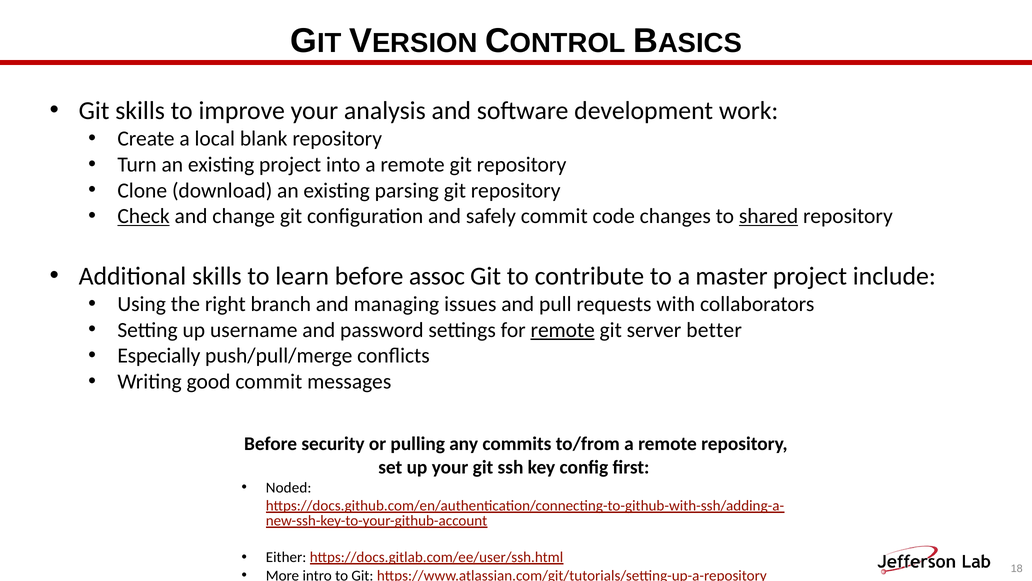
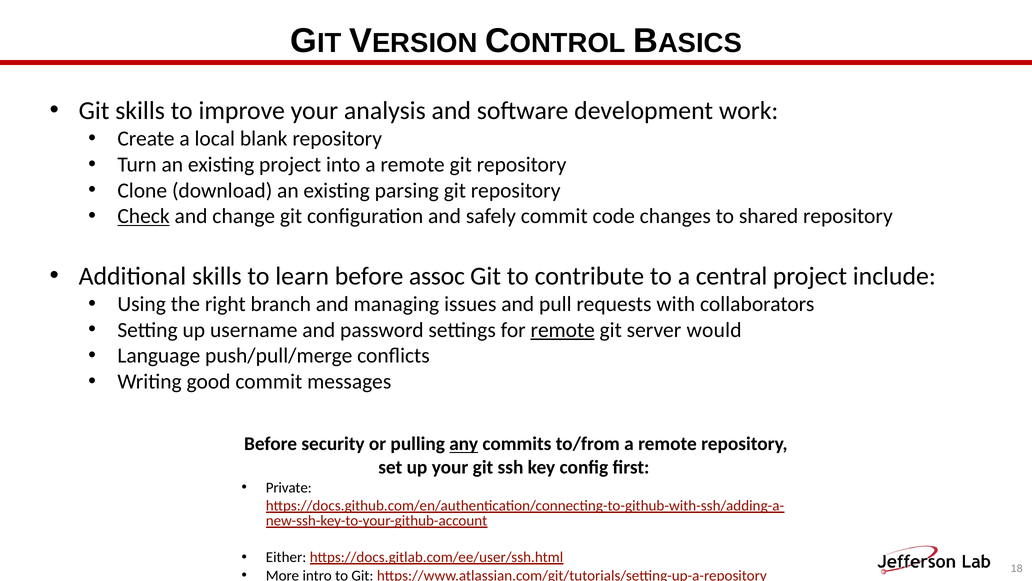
shared underline: present -> none
master: master -> central
better: better -> would
Especially: Especially -> Language
any underline: none -> present
Noded: Noded -> Private
